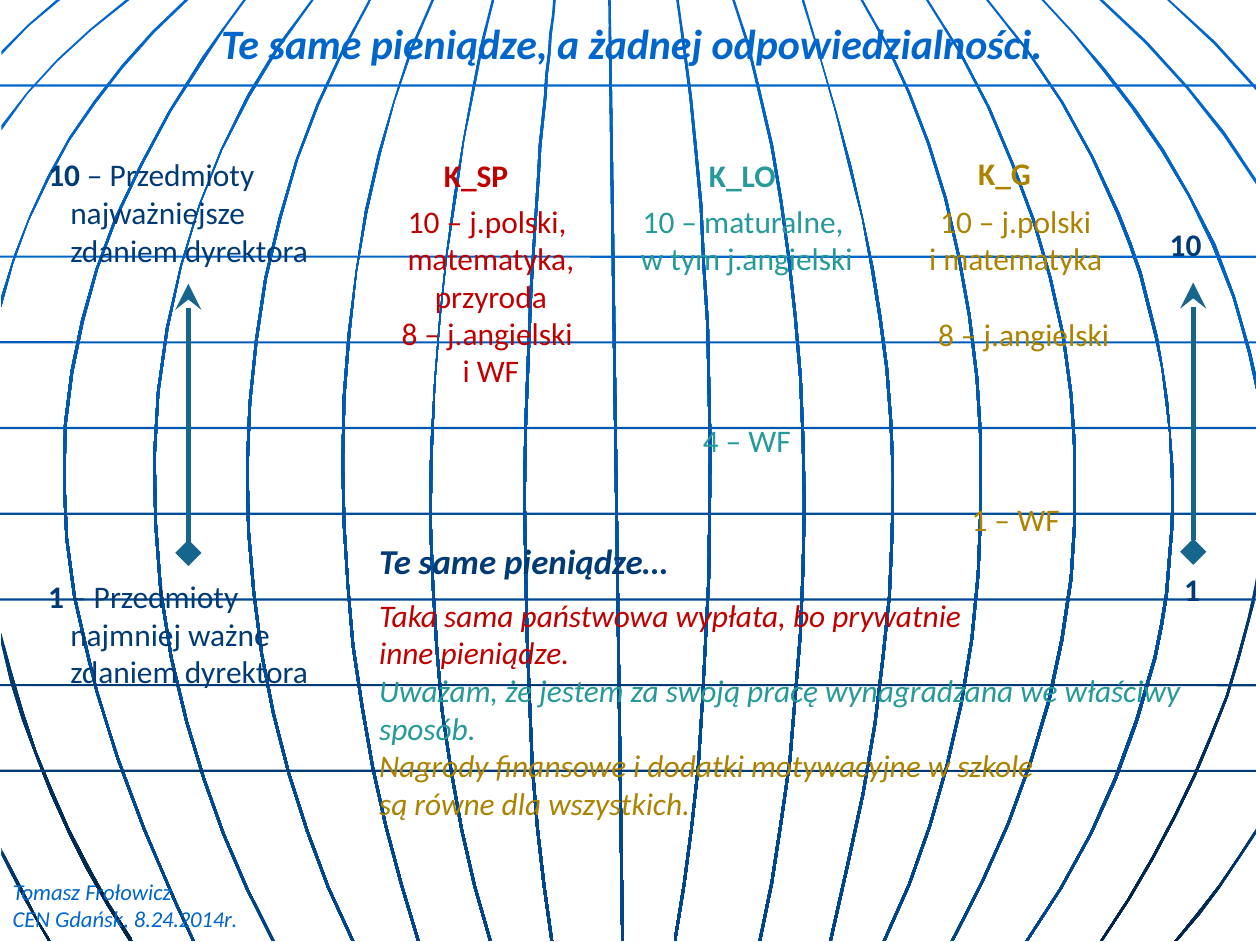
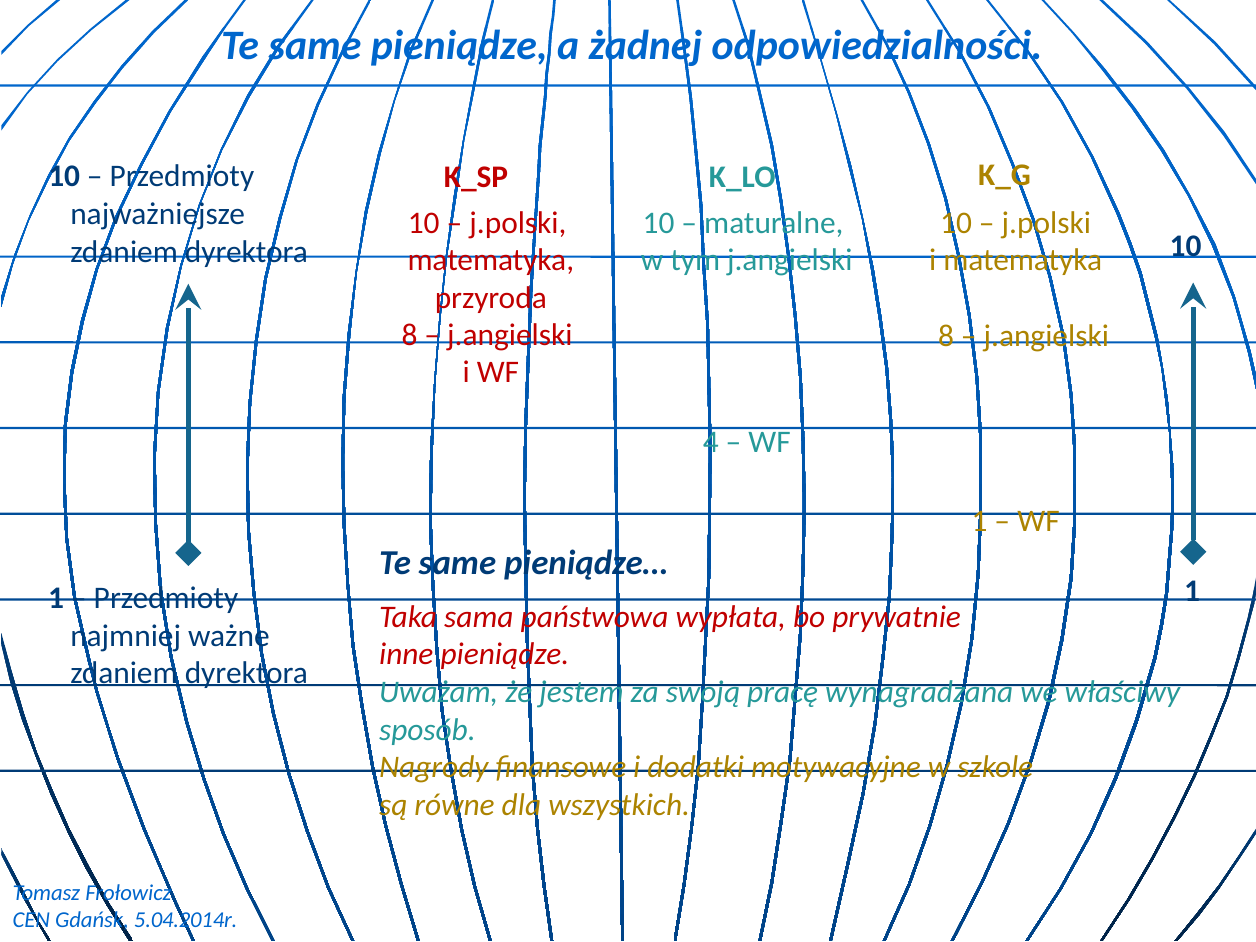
8.24.2014r: 8.24.2014r -> 5.04.2014r
